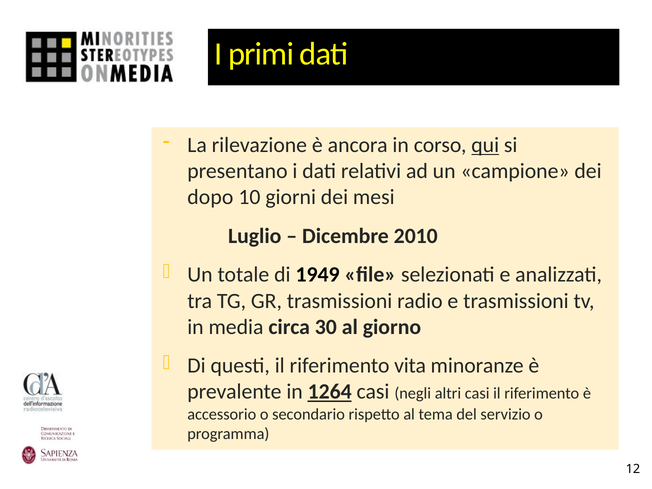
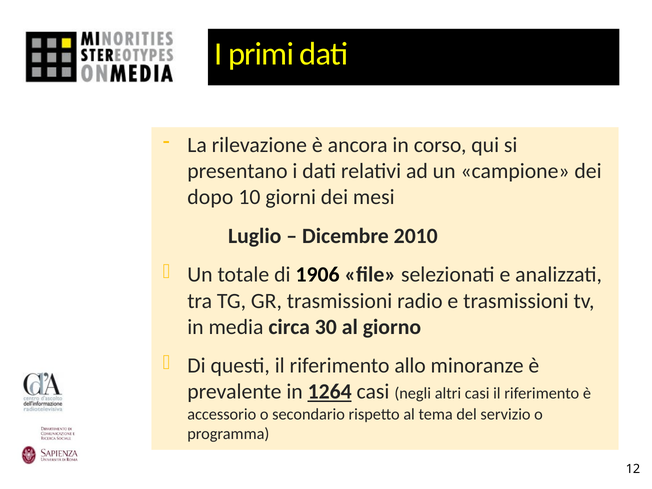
qui underline: present -> none
1949: 1949 -> 1906
vita: vita -> allo
